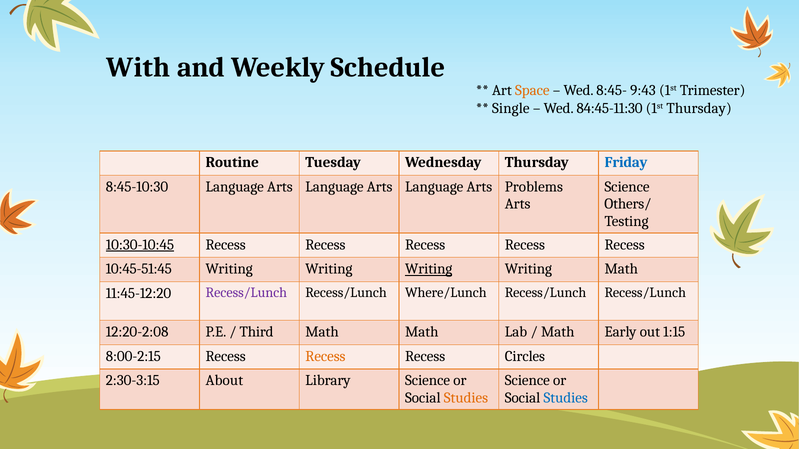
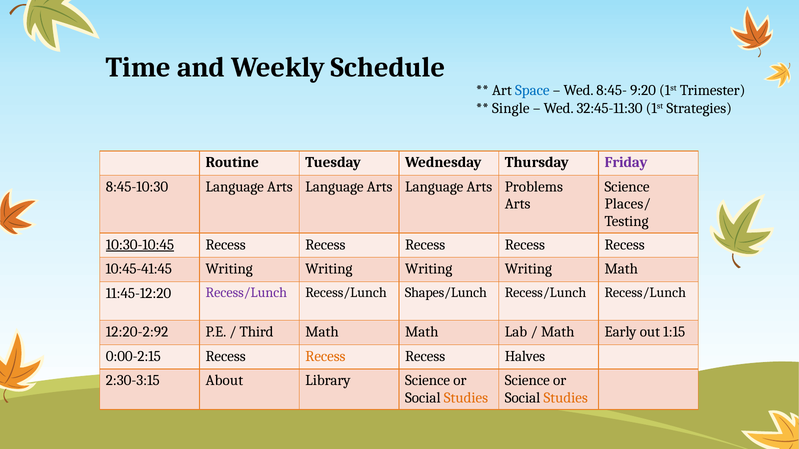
With: With -> Time
Space colour: orange -> blue
9:43: 9:43 -> 9:20
84:45-11:30: 84:45-11:30 -> 32:45-11:30
1st Thursday: Thursday -> Strategies
Friday colour: blue -> purple
Others/: Others/ -> Places/
10:45-51:45: 10:45-51:45 -> 10:45-41:45
Writing at (429, 269) underline: present -> none
Where/Lunch: Where/Lunch -> Shapes/Lunch
12:20-2:08: 12:20-2:08 -> 12:20-2:92
8:00-2:15: 8:00-2:15 -> 0:00-2:15
Circles: Circles -> Halves
Studies at (566, 398) colour: blue -> orange
